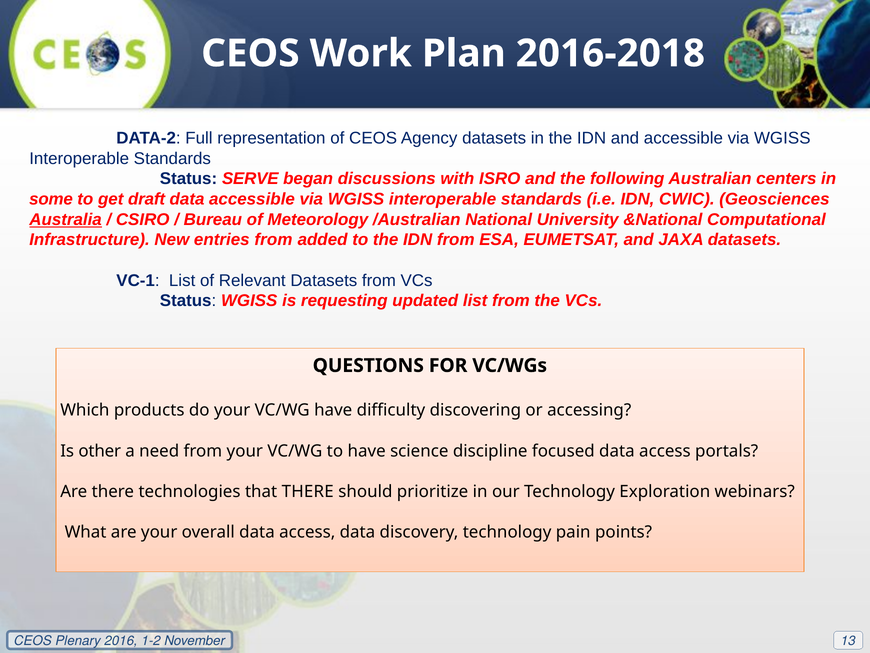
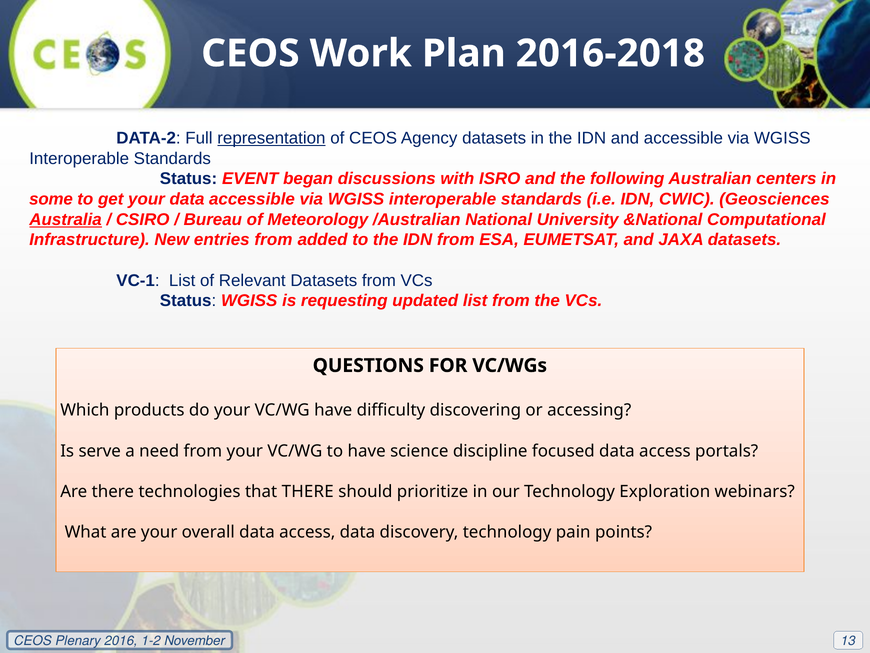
representation underline: none -> present
SERVE: SERVE -> EVENT
get draft: draft -> your
other: other -> serve
